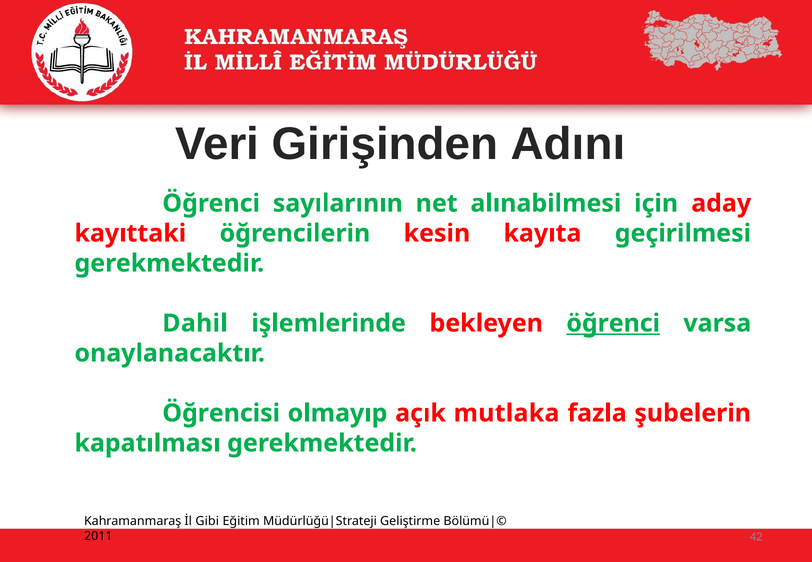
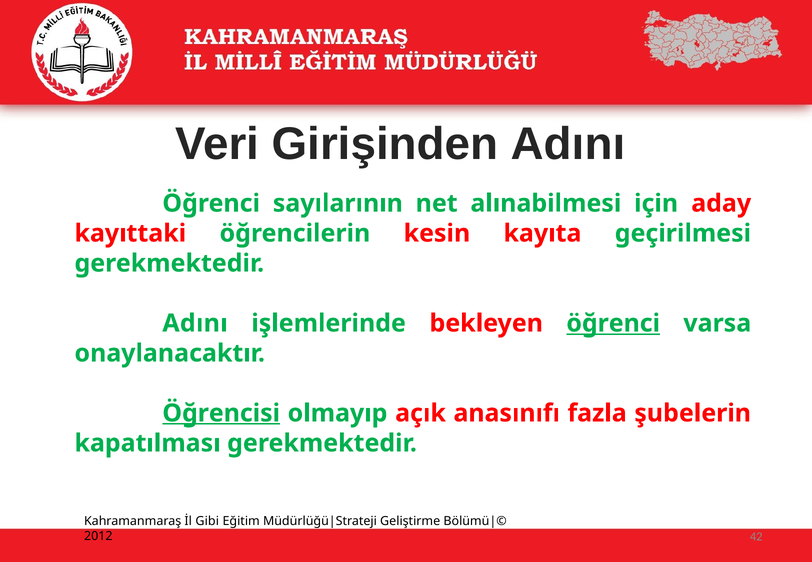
Dahil at (195, 323): Dahil -> Adını
Öğrencisi underline: none -> present
mutlaka: mutlaka -> anasınıfı
2011: 2011 -> 2012
